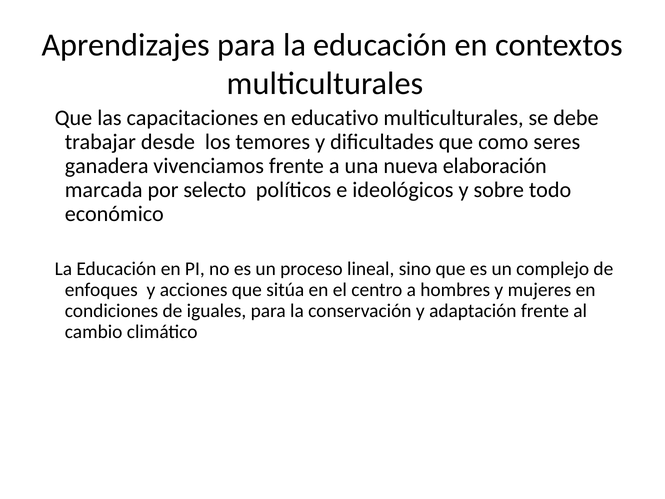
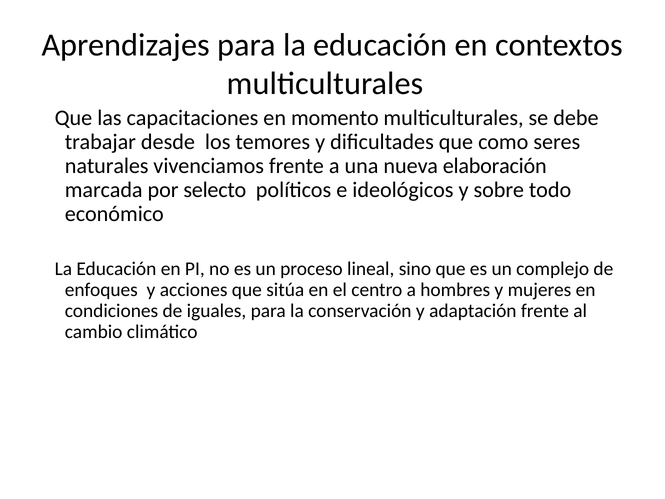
educativo: educativo -> momento
ganadera: ganadera -> naturales
